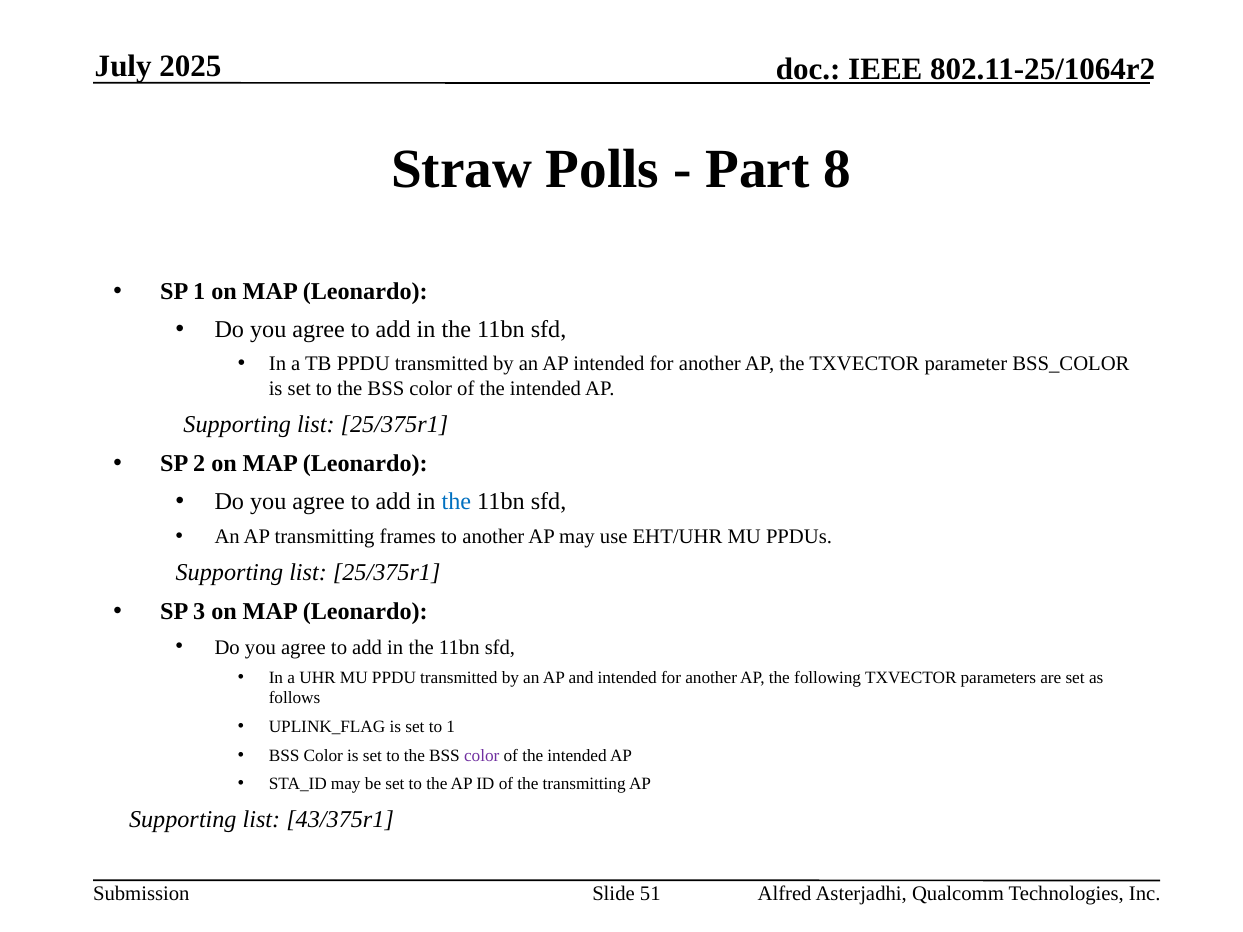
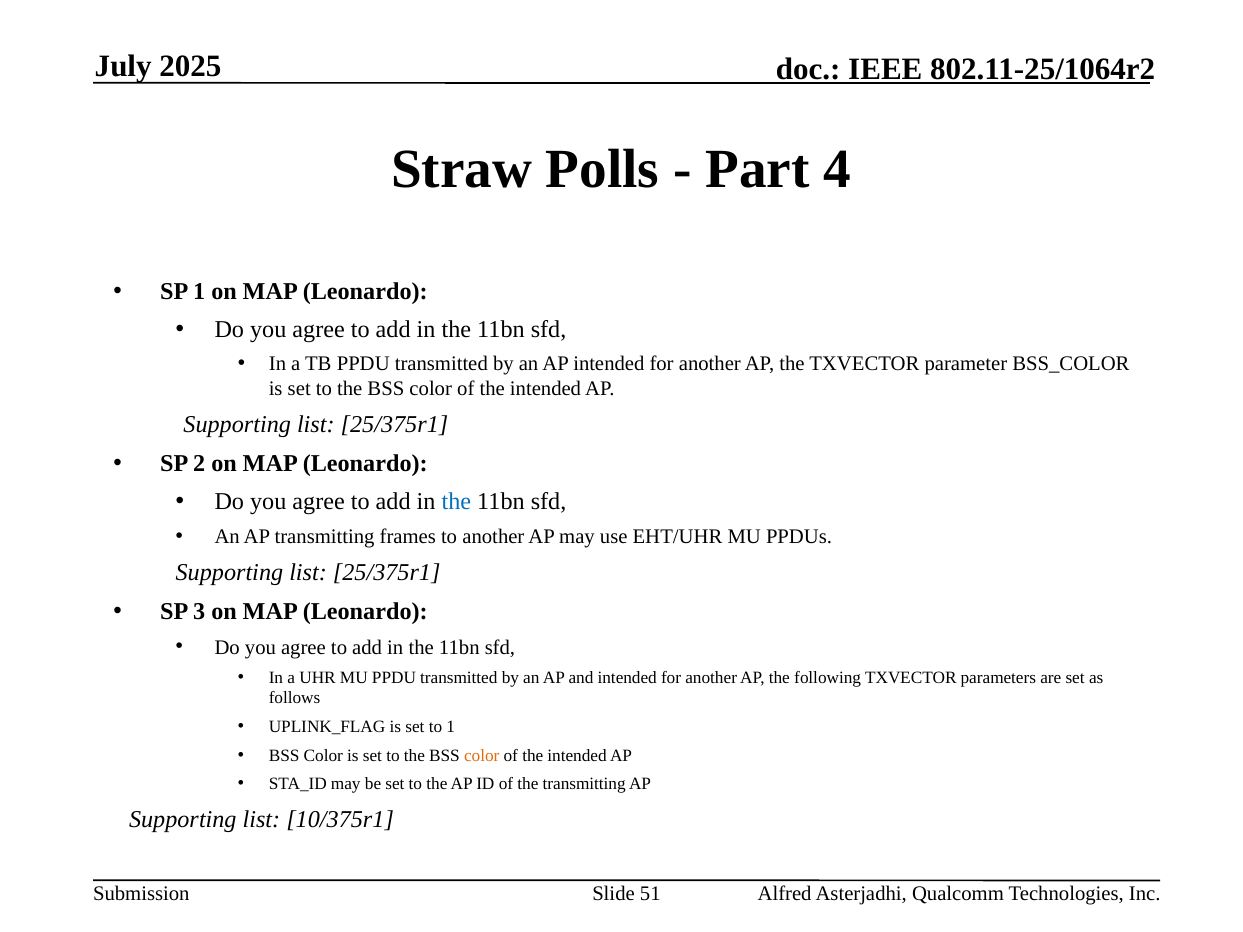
8: 8 -> 4
color at (482, 756) colour: purple -> orange
43/375r1: 43/375r1 -> 10/375r1
